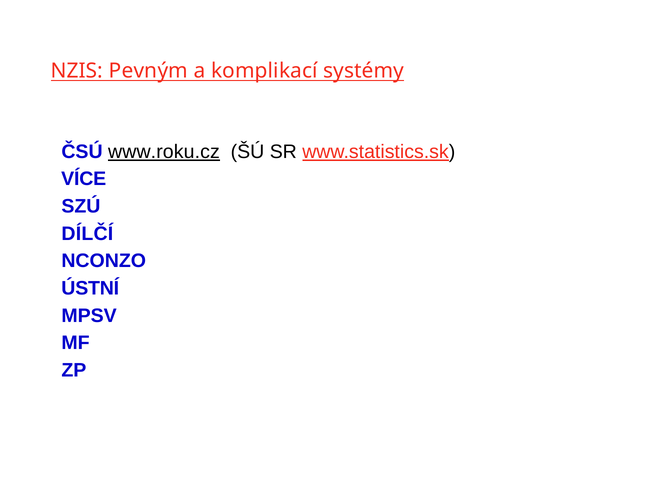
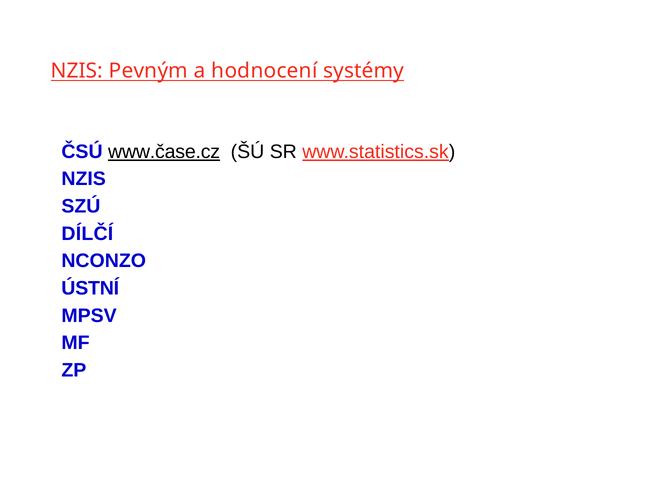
komplikací: komplikací -> hodnocení
www.roku.cz: www.roku.cz -> www.čase.cz
VÍCE at (84, 179): VÍCE -> NZIS
